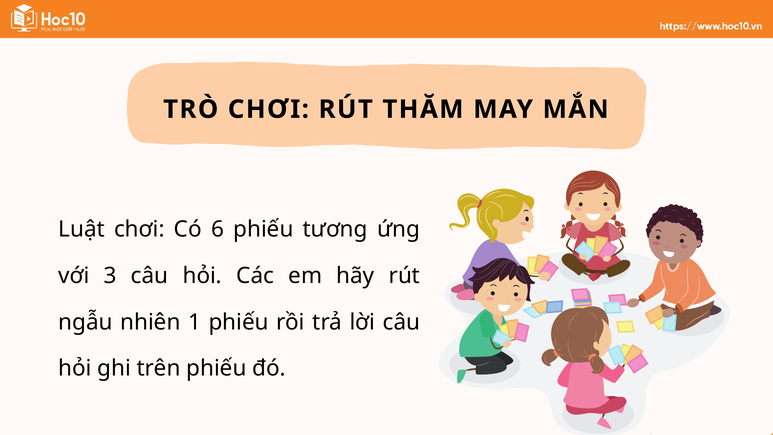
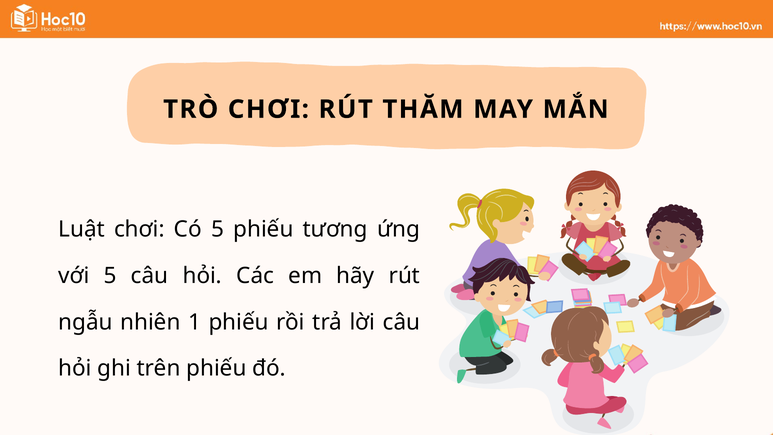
Có 6: 6 -> 5
với 3: 3 -> 5
